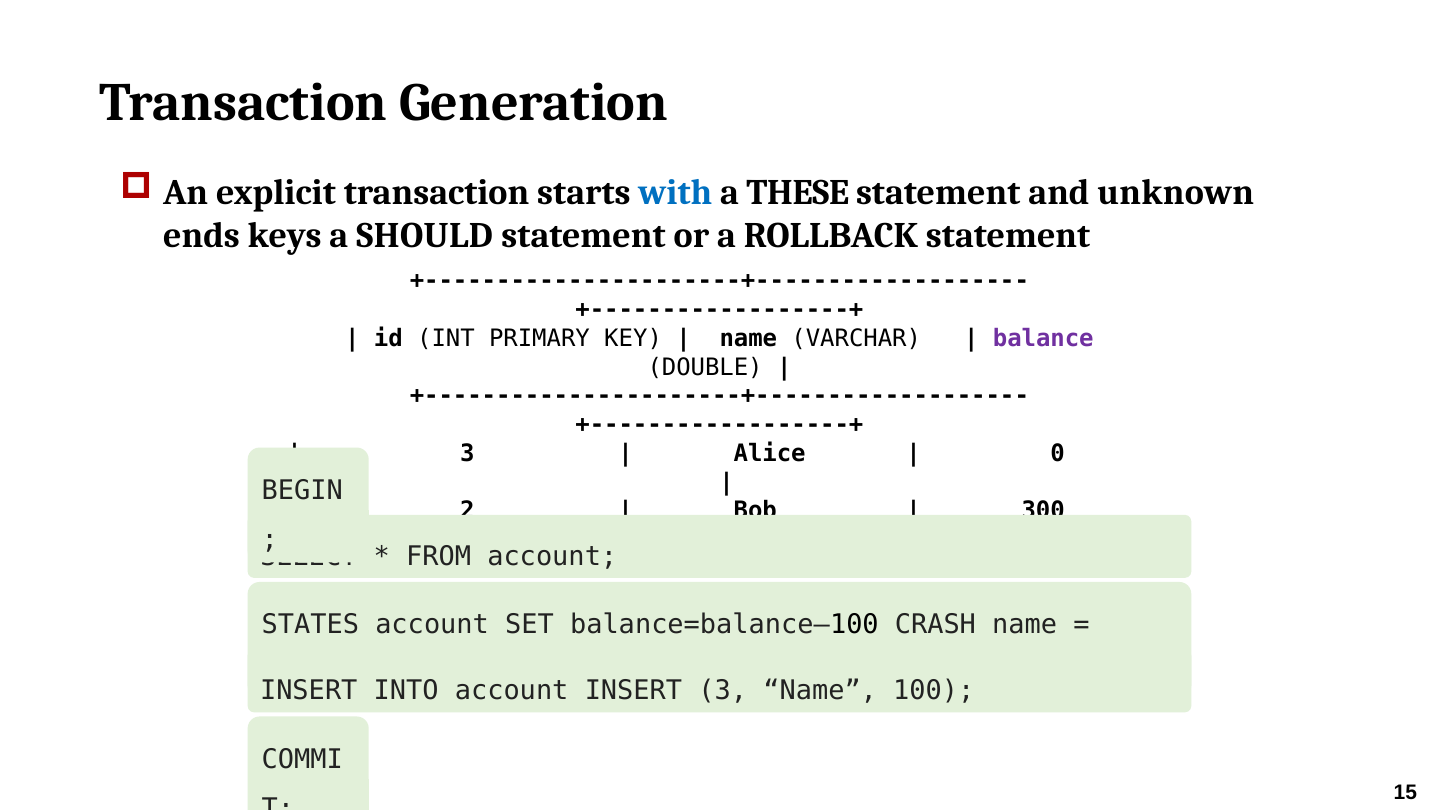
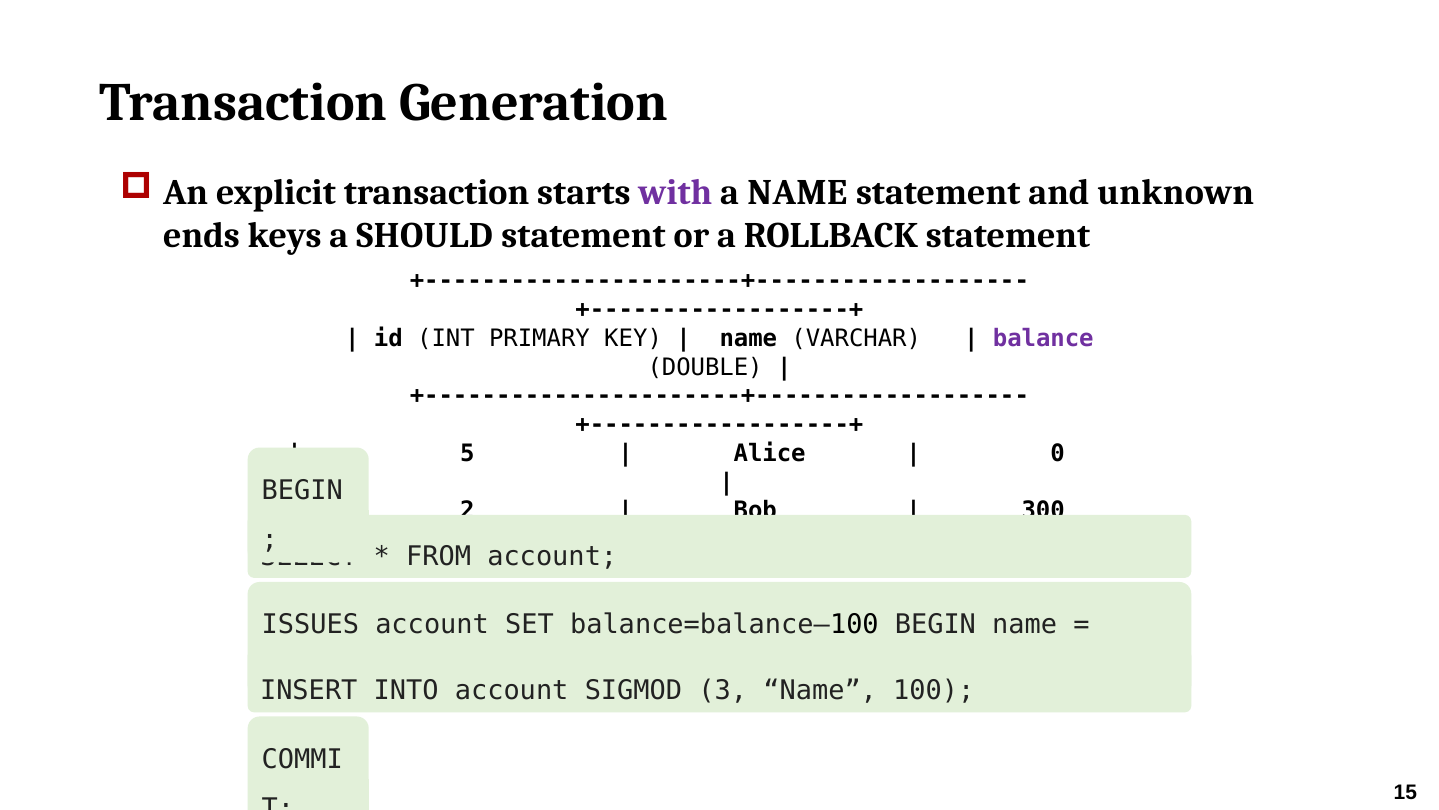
with colour: blue -> purple
a THESE: THESE -> NAME
3 at (467, 453): 3 -> 5
STATES: STATES -> ISSUES
balance=balance–100 CRASH: CRASH -> BEGIN
account INSERT: INSERT -> SIGMOD
